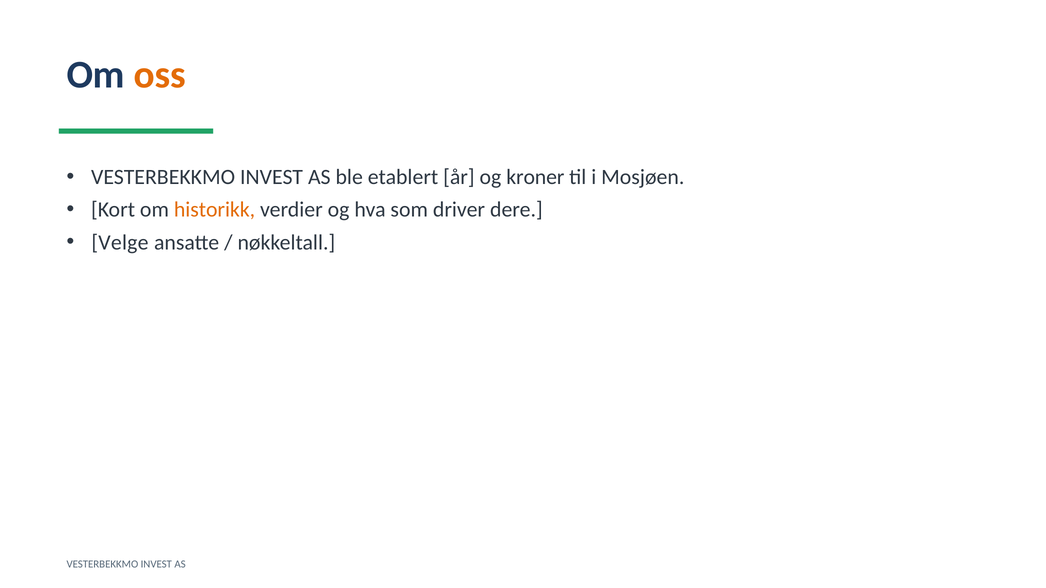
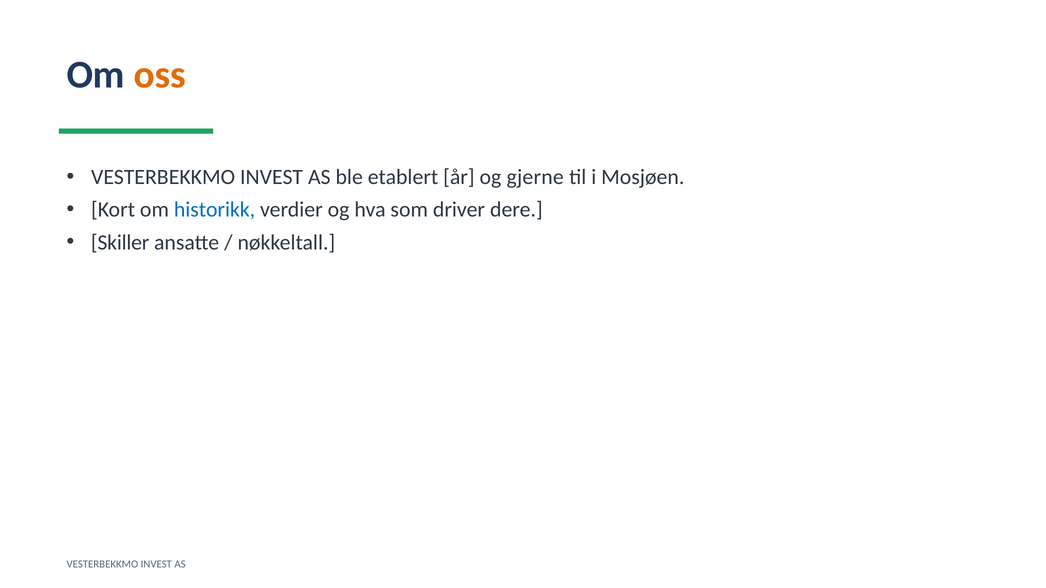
kroner: kroner -> gjerne
historikk colour: orange -> blue
Velge: Velge -> Skiller
